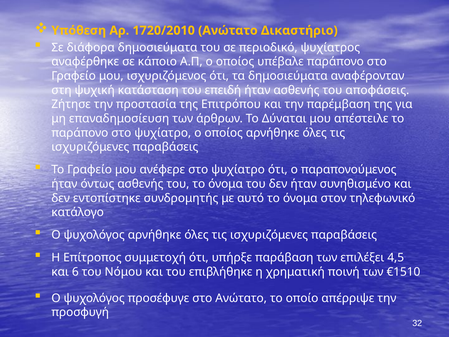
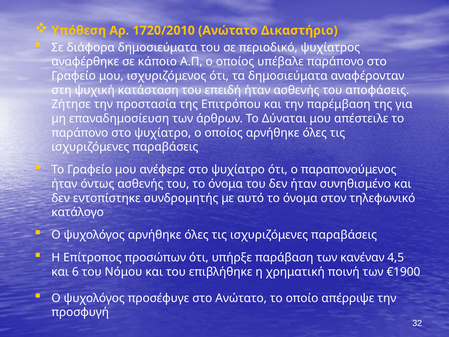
συμμετοχή: συμμετοχή -> προσώπων
επιλέξει: επιλέξει -> κανέναν
€1510: €1510 -> €1900
